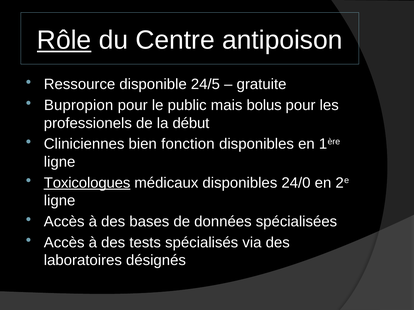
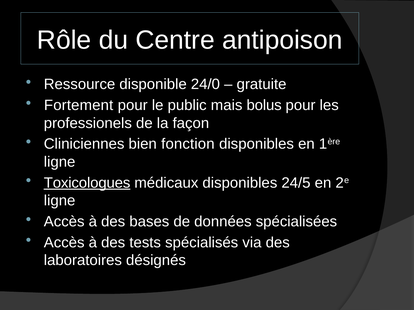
Rôle underline: present -> none
24/5: 24/5 -> 24/0
Bupropion: Bupropion -> Fortement
début: début -> façon
24/0: 24/0 -> 24/5
